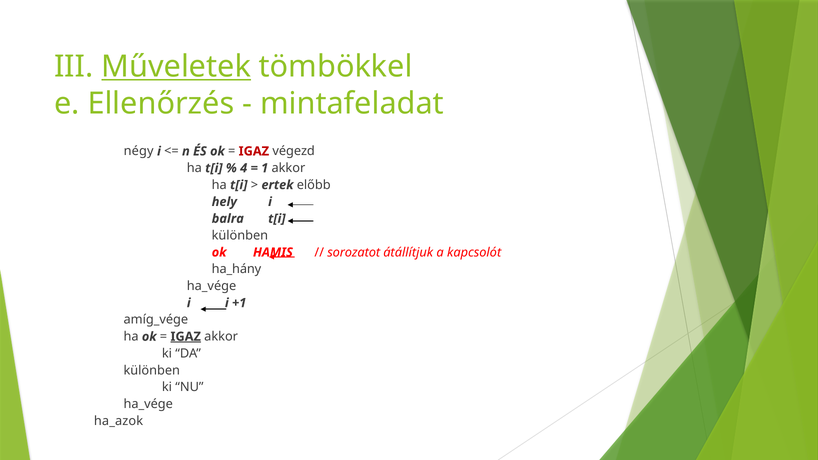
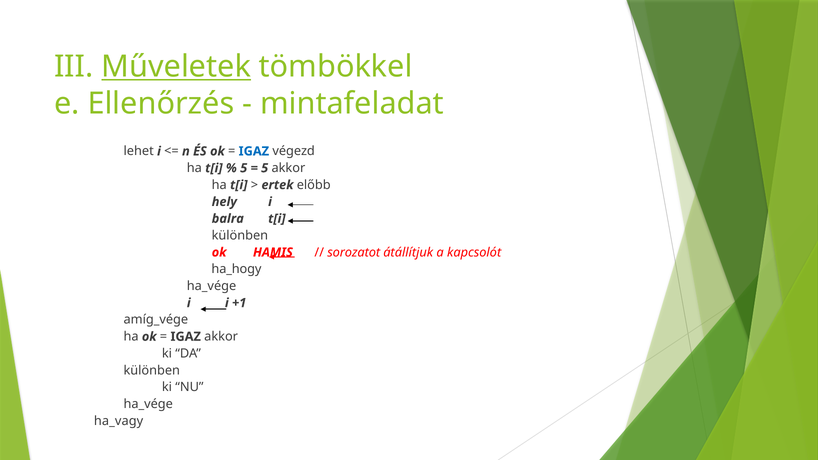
négy: négy -> lehet
IGAZ at (254, 151) colour: red -> blue
4 at (244, 168): 4 -> 5
1 at (265, 168): 1 -> 5
ha_hány: ha_hány -> ha_hogy
IGAZ at (186, 337) underline: present -> none
ha_azok: ha_azok -> ha_vagy
